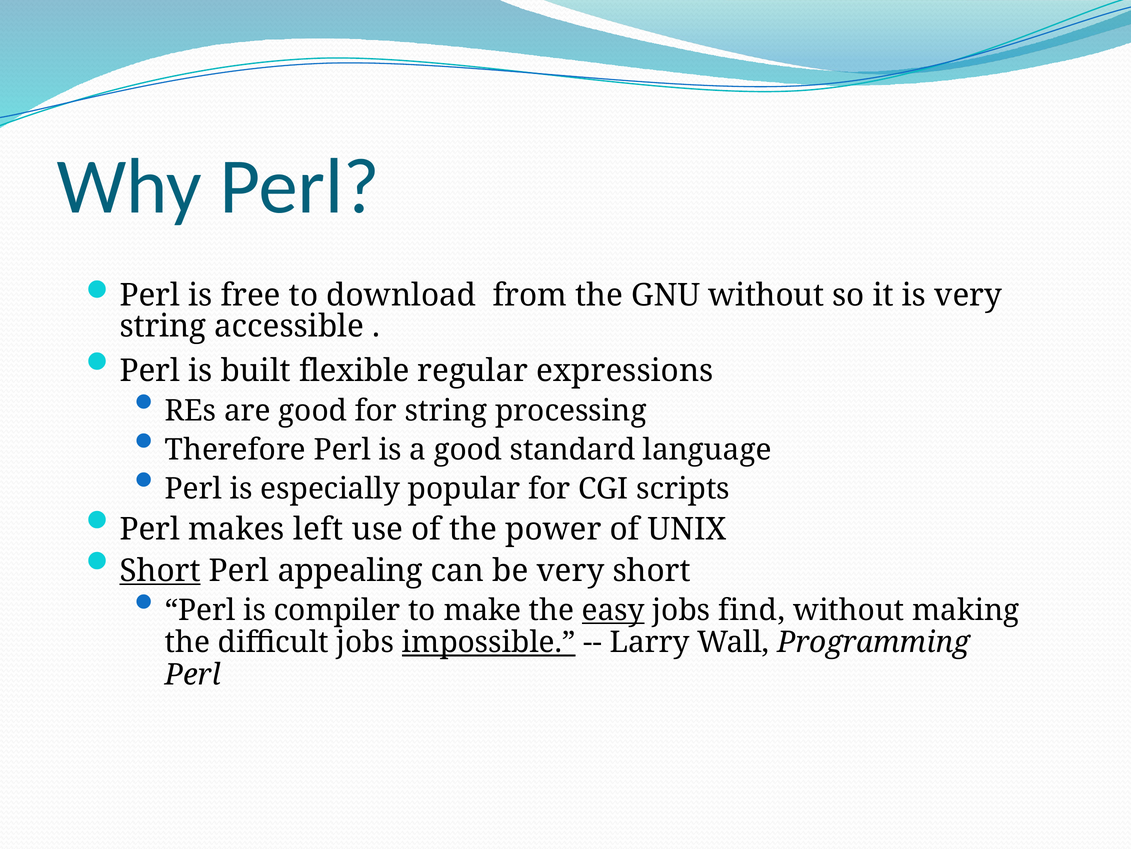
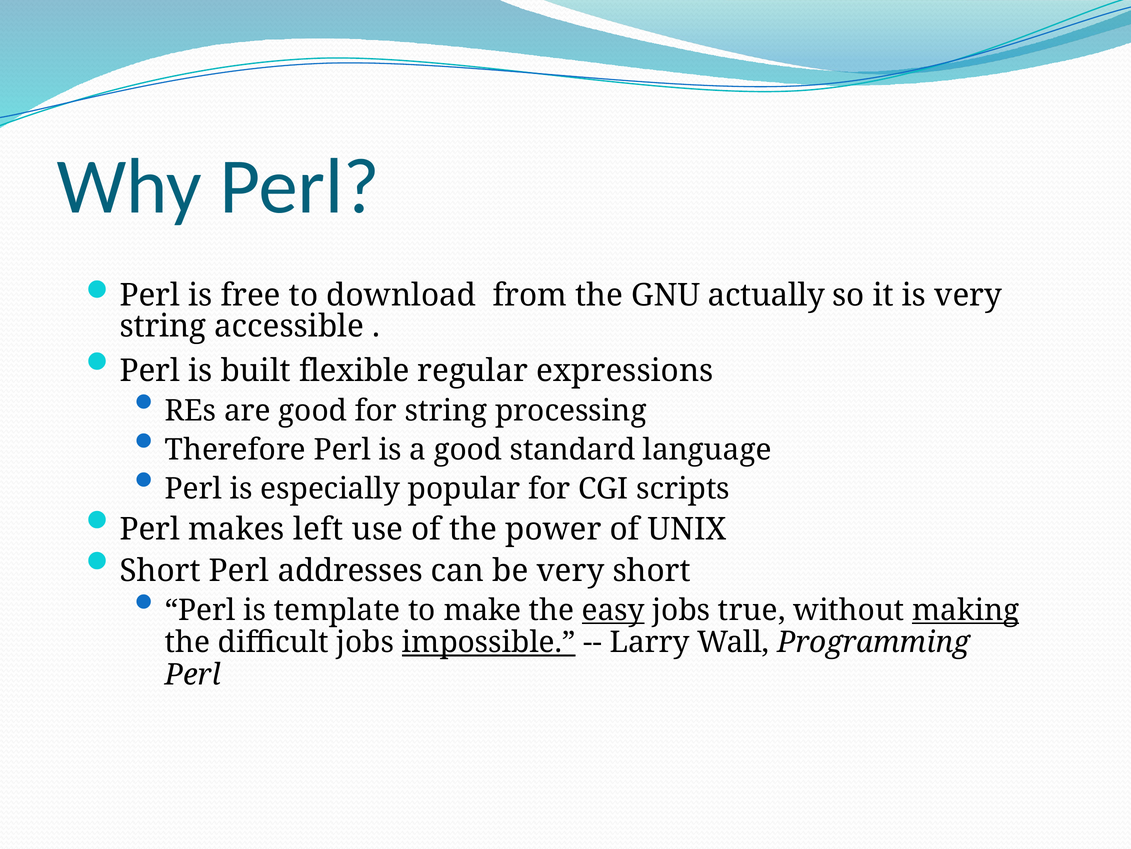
GNU without: without -> actually
Short at (160, 570) underline: present -> none
appealing: appealing -> addresses
compiler: compiler -> template
find: find -> true
making underline: none -> present
